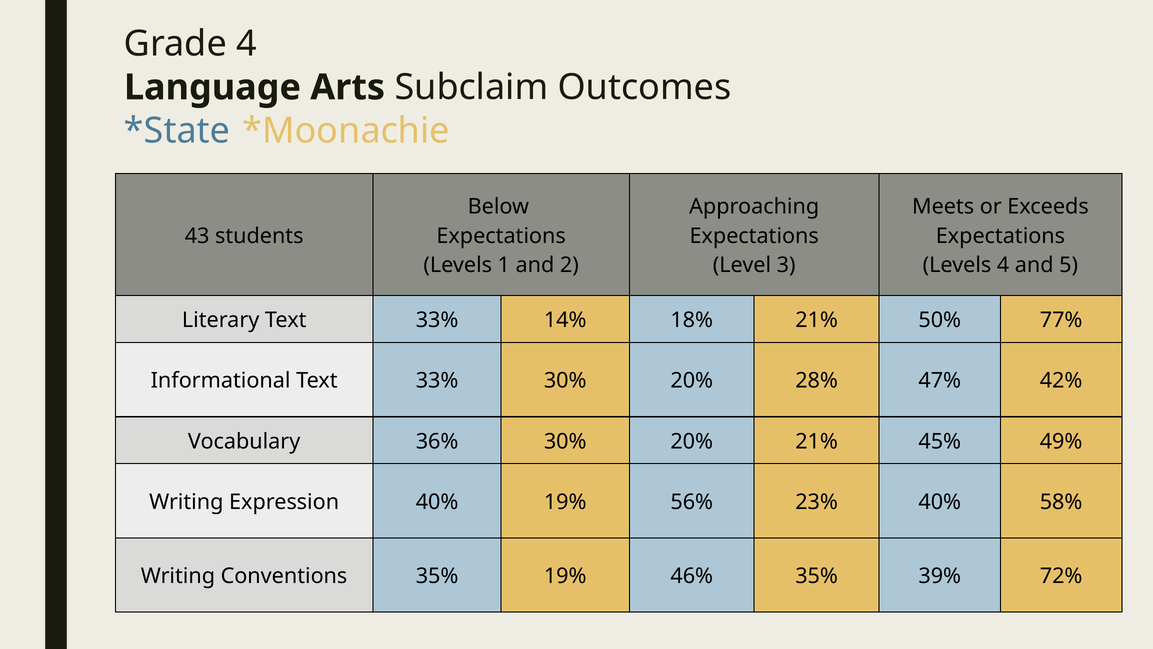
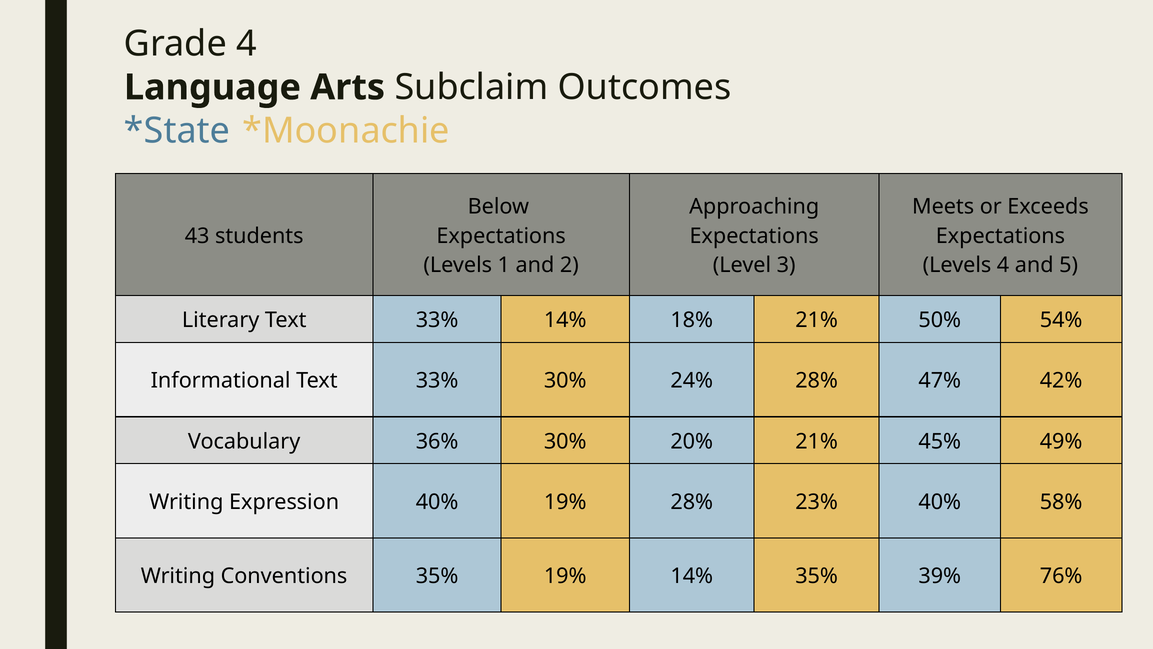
77%: 77% -> 54%
33% 30% 20%: 20% -> 24%
19% 56%: 56% -> 28%
19% 46%: 46% -> 14%
72%: 72% -> 76%
